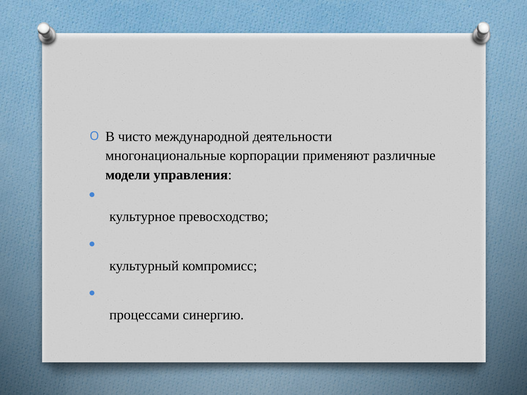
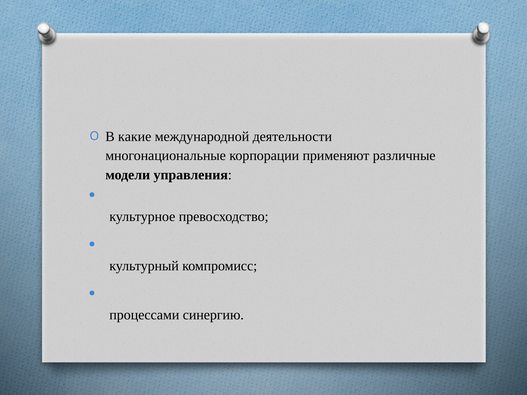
чисто: чисто -> какие
